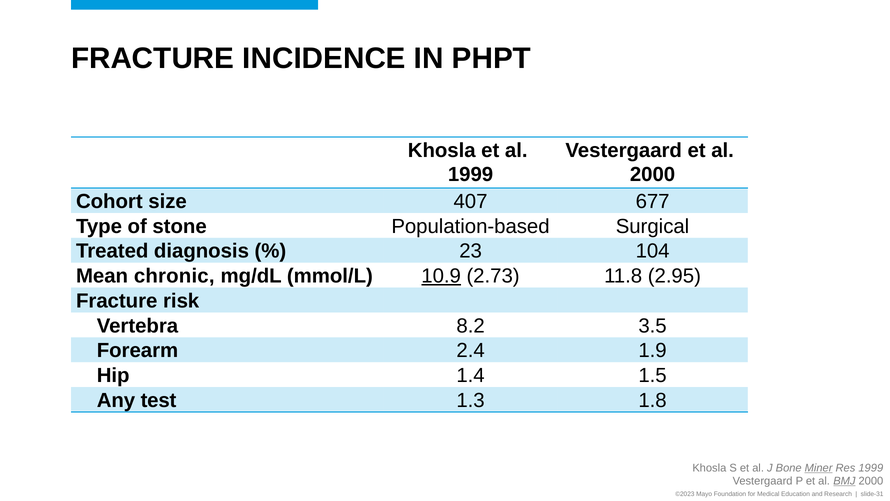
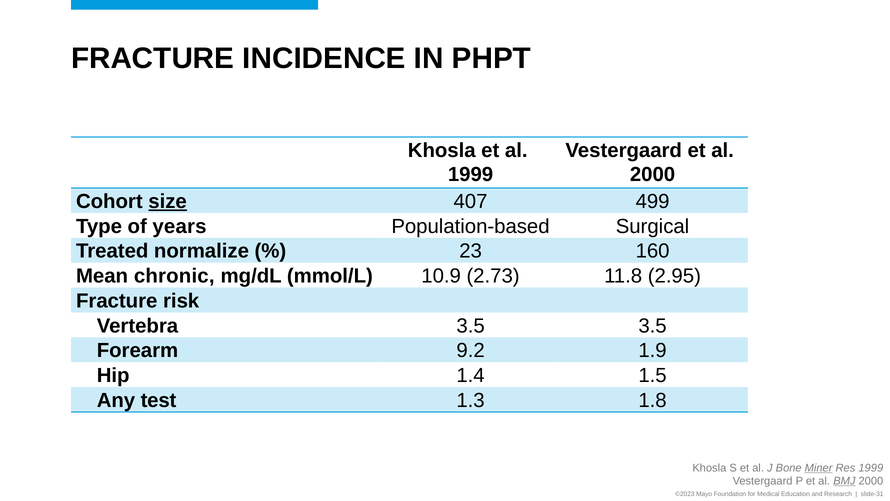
size underline: none -> present
677: 677 -> 499
stone: stone -> years
diagnosis: diagnosis -> normalize
104: 104 -> 160
10.9 underline: present -> none
Vertebra 8.2: 8.2 -> 3.5
2.4: 2.4 -> 9.2
